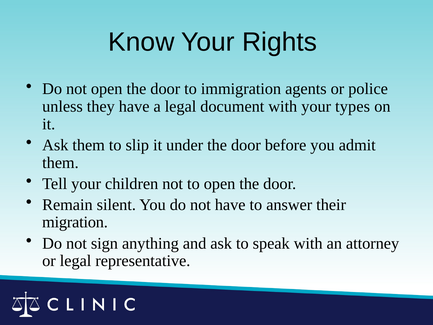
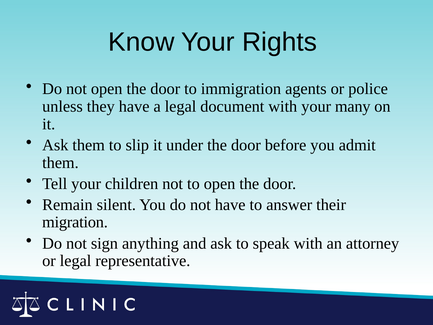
types: types -> many
